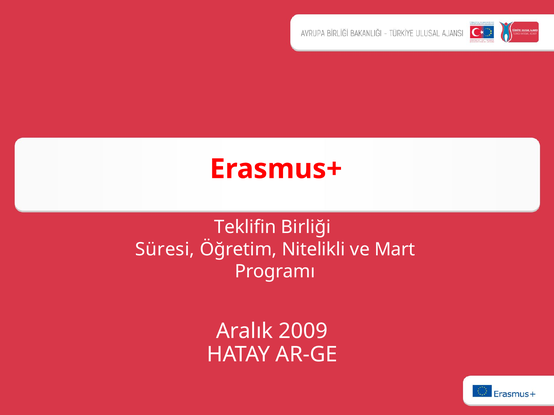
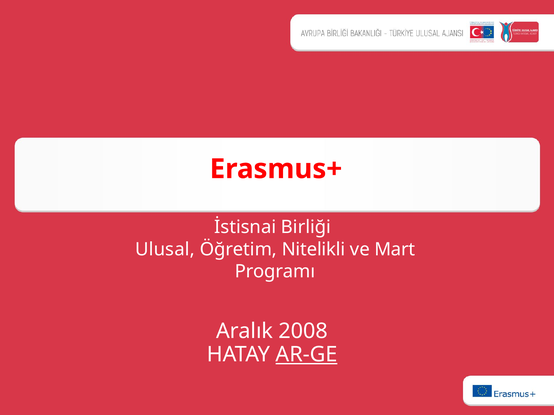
Teklifin: Teklifin -> İstisnai
Süresi: Süresi -> Ulusal
2009: 2009 -> 2008
AR-GE underline: none -> present
